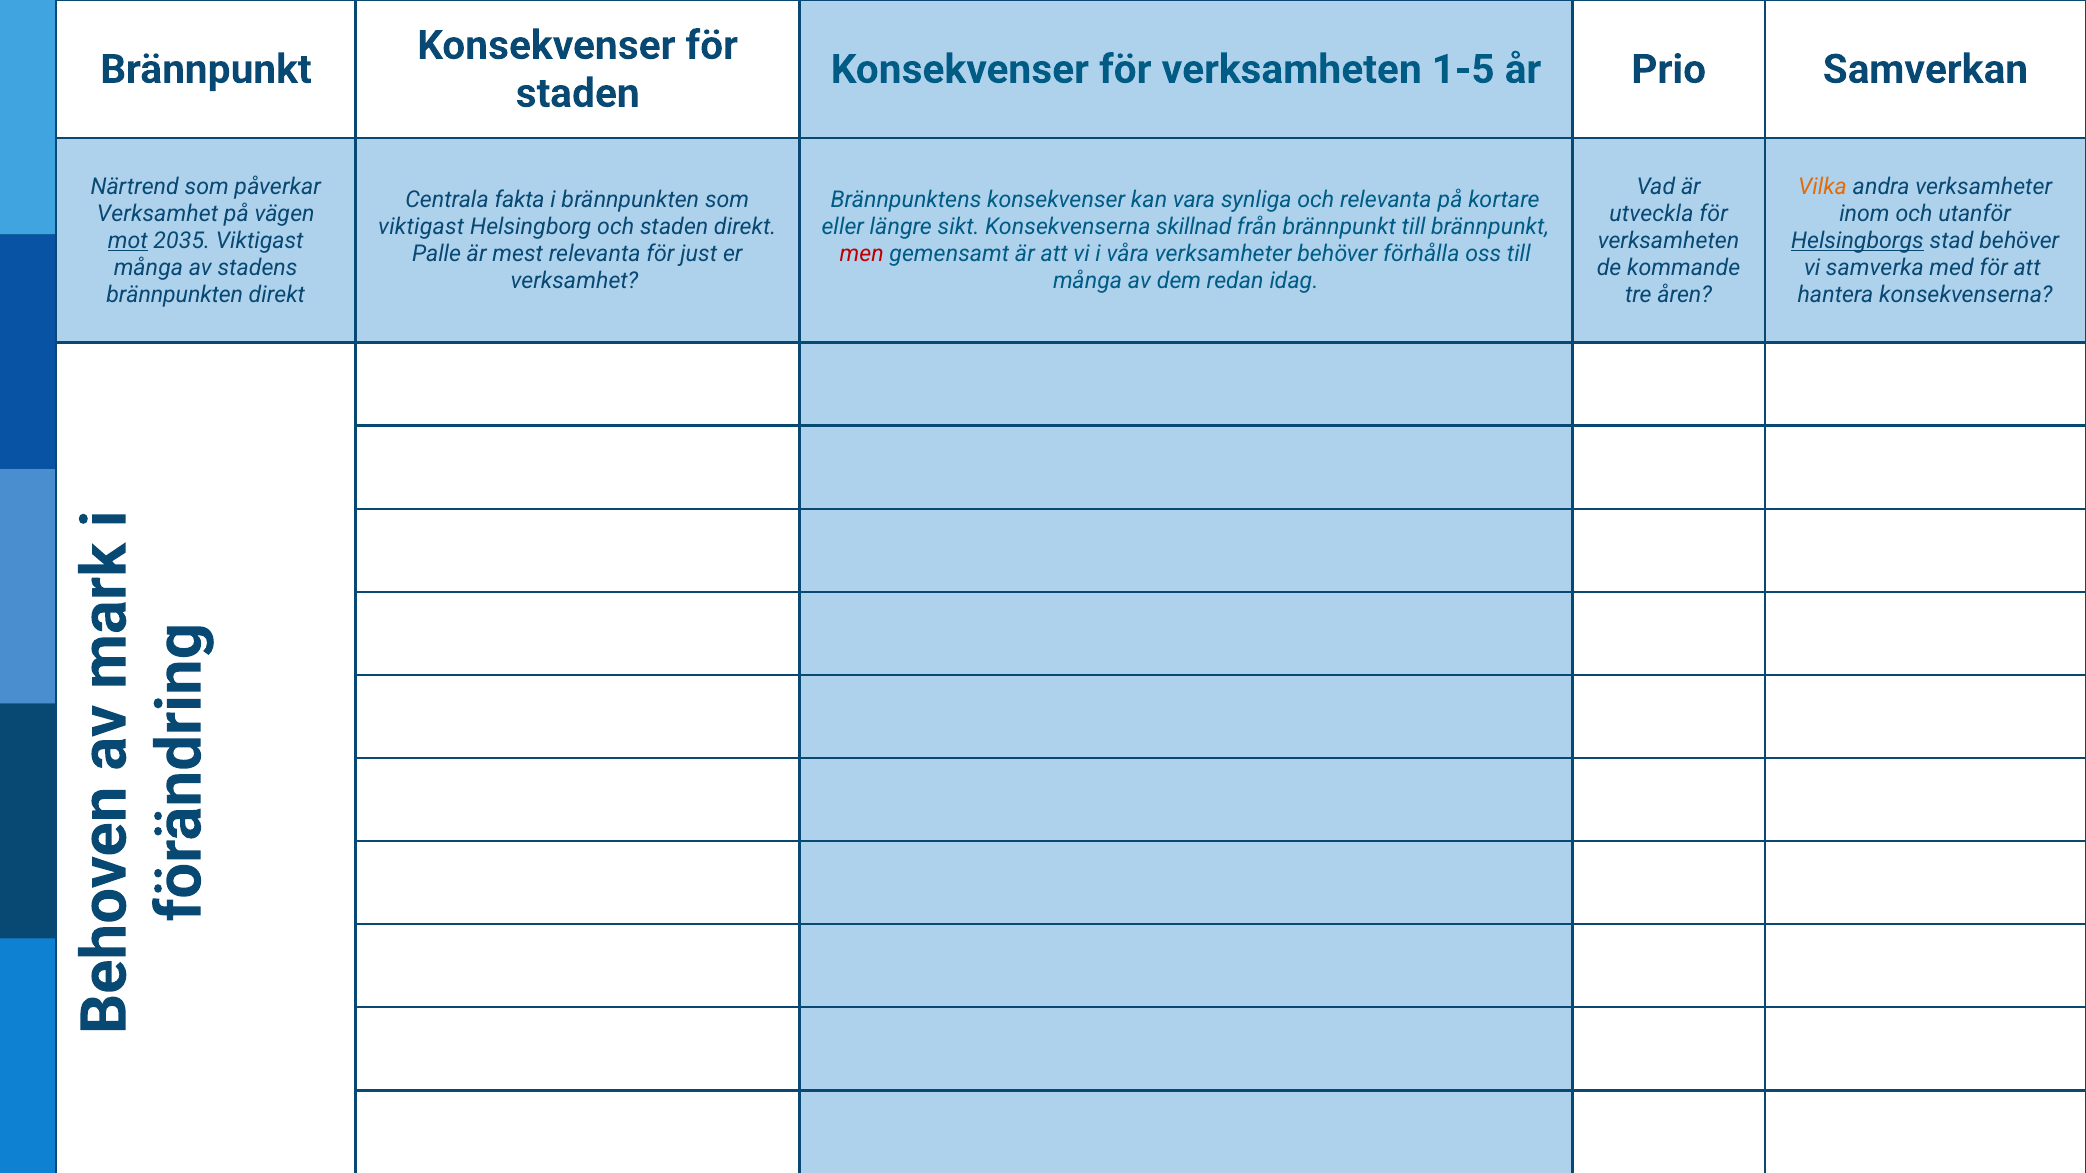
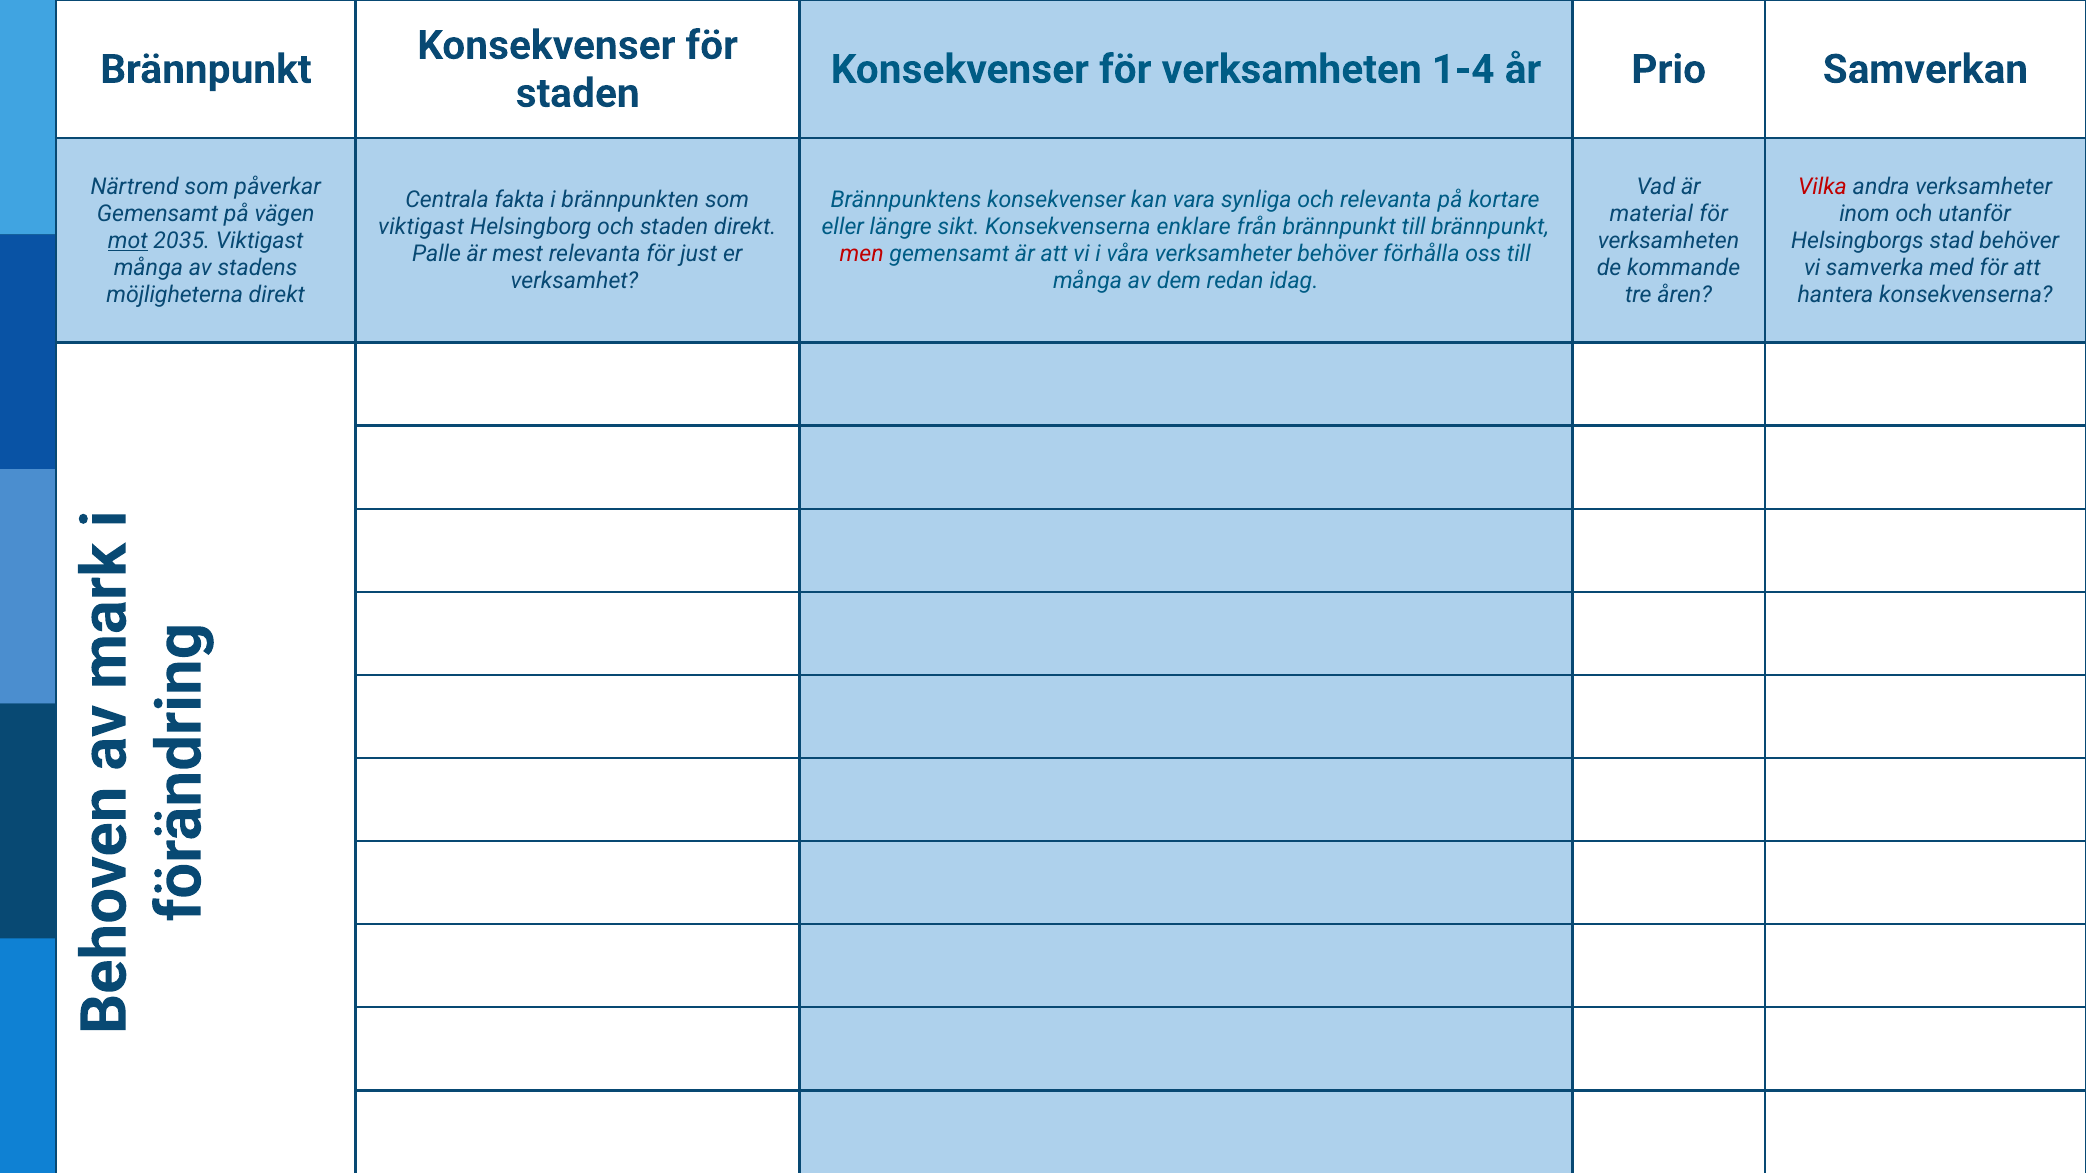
1-5: 1-5 -> 1-4
Vilka colour: orange -> red
Verksamhet at (158, 214): Verksamhet -> Gemensamt
utveckla: utveckla -> material
skillnad: skillnad -> enklare
Helsingborgs underline: present -> none
brännpunkten at (175, 295): brännpunkten -> möjligheterna
